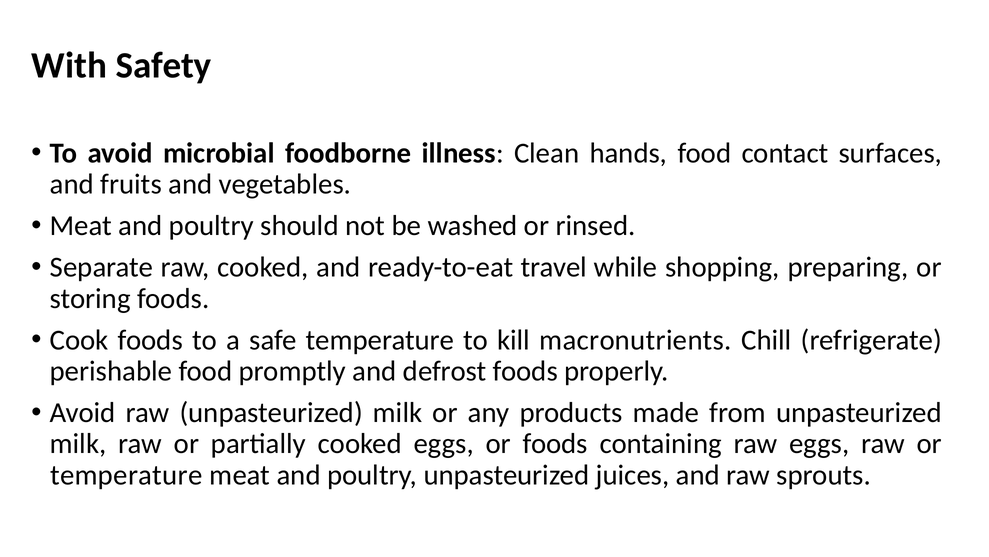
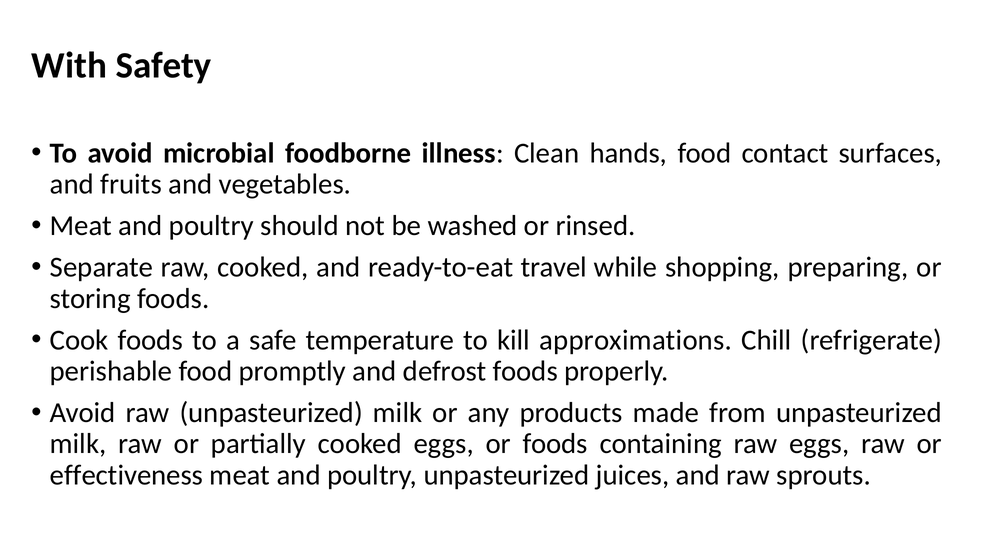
macronutrients: macronutrients -> approximations
temperature at (126, 475): temperature -> effectiveness
